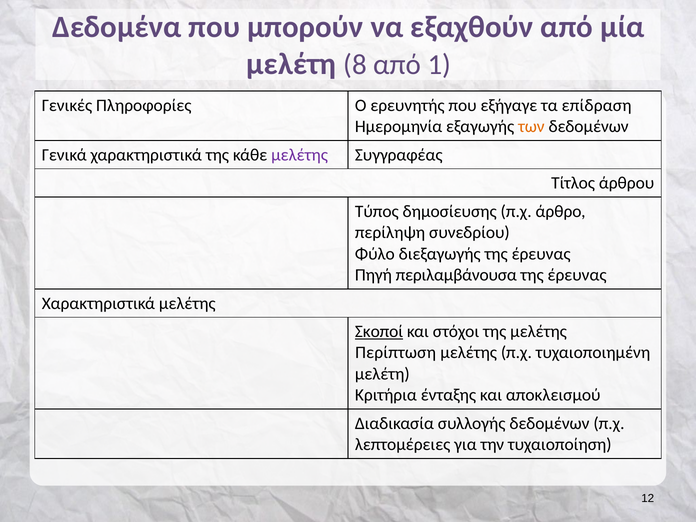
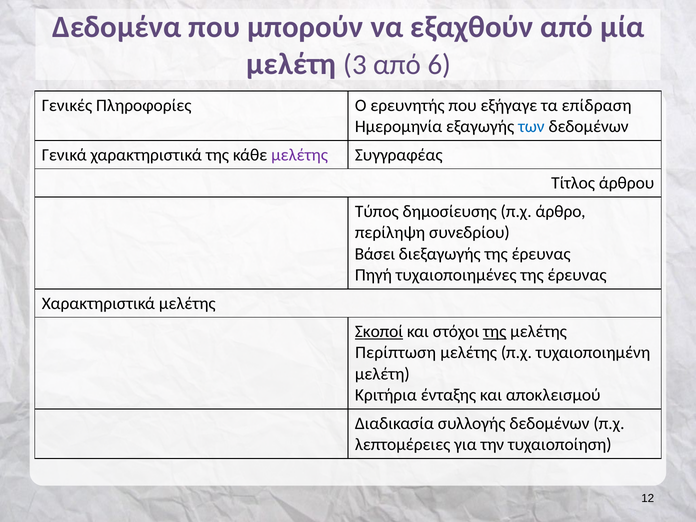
8: 8 -> 3
1: 1 -> 6
των colour: orange -> blue
Φύλο: Φύλο -> Βάσει
περιλαμβάνουσα: περιλαμβάνουσα -> τυχαιοποιημένες
της at (495, 331) underline: none -> present
